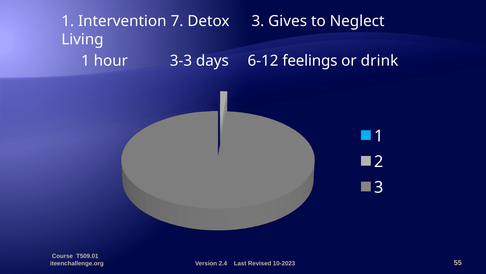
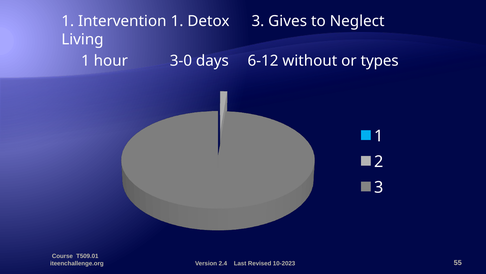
Intervention 7: 7 -> 1
3-3: 3-3 -> 3-0
feelings: feelings -> without
drink: drink -> types
